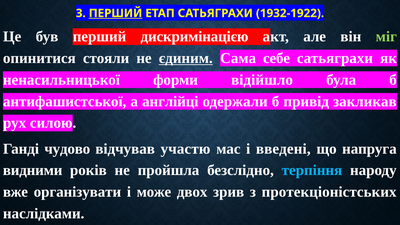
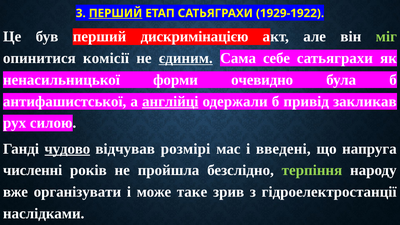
1932-1922: 1932-1922 -> 1929-1922
стояли: стояли -> комісії
відійшло: відійшло -> очевидно
англійці underline: none -> present
чудово underline: none -> present
участю: участю -> розмірі
видними: видними -> численні
терпіння colour: light blue -> light green
двох: двох -> таке
протекціоністських: протекціоністських -> гідроелектростанції
